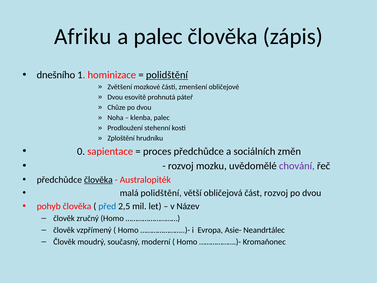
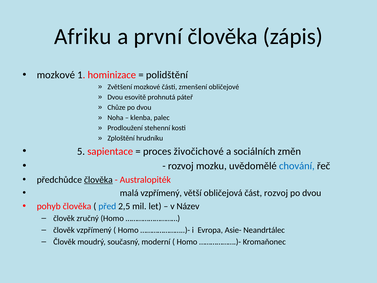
a palec: palec -> první
dnešního at (56, 75): dnešního -> mozkové
polidštění at (167, 75) underline: present -> none
0: 0 -> 5
proces předchůdce: předchůdce -> živočichové
chování colour: purple -> blue
malá polidštění: polidštění -> vzpřímený
